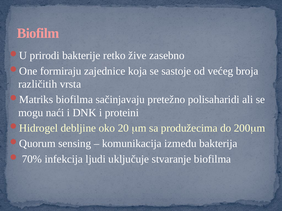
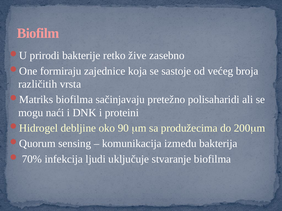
20: 20 -> 90
